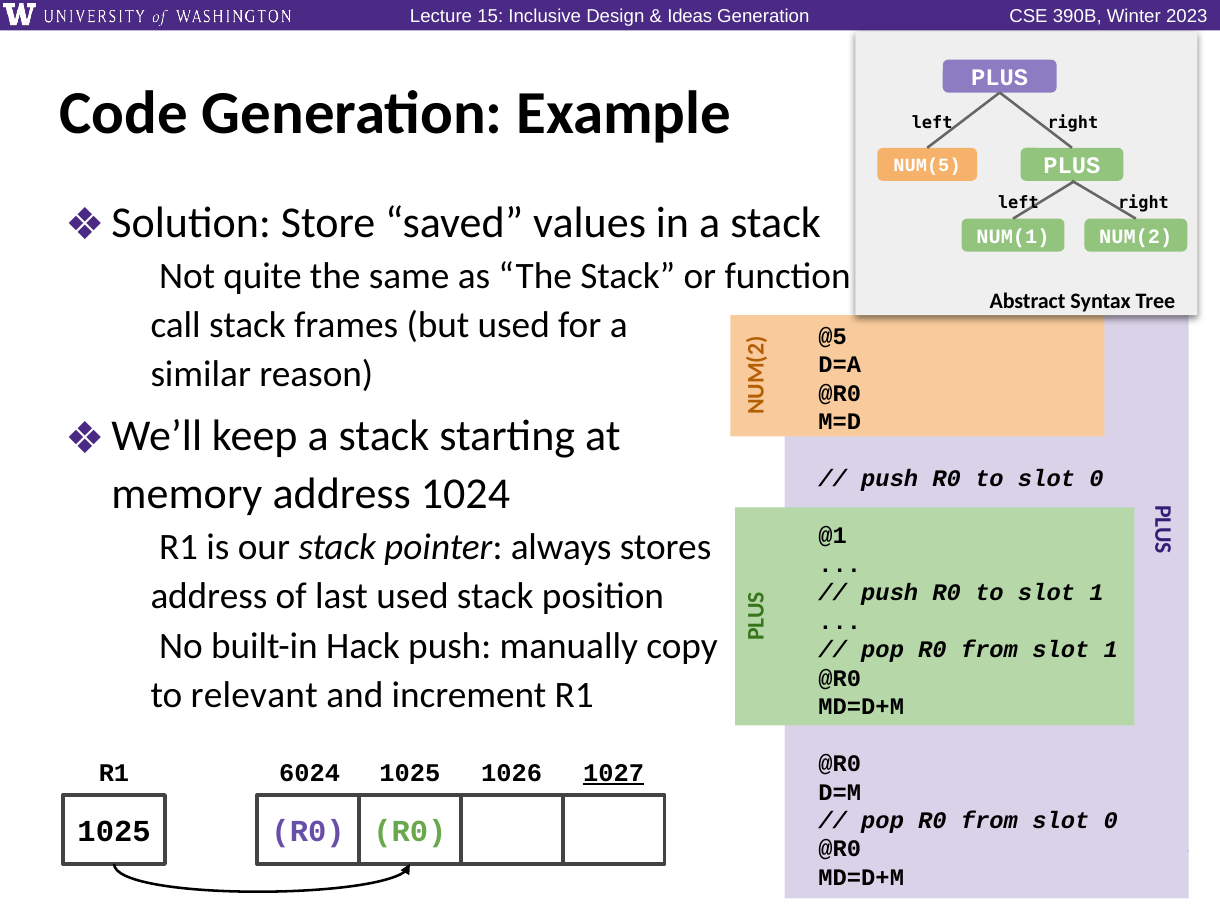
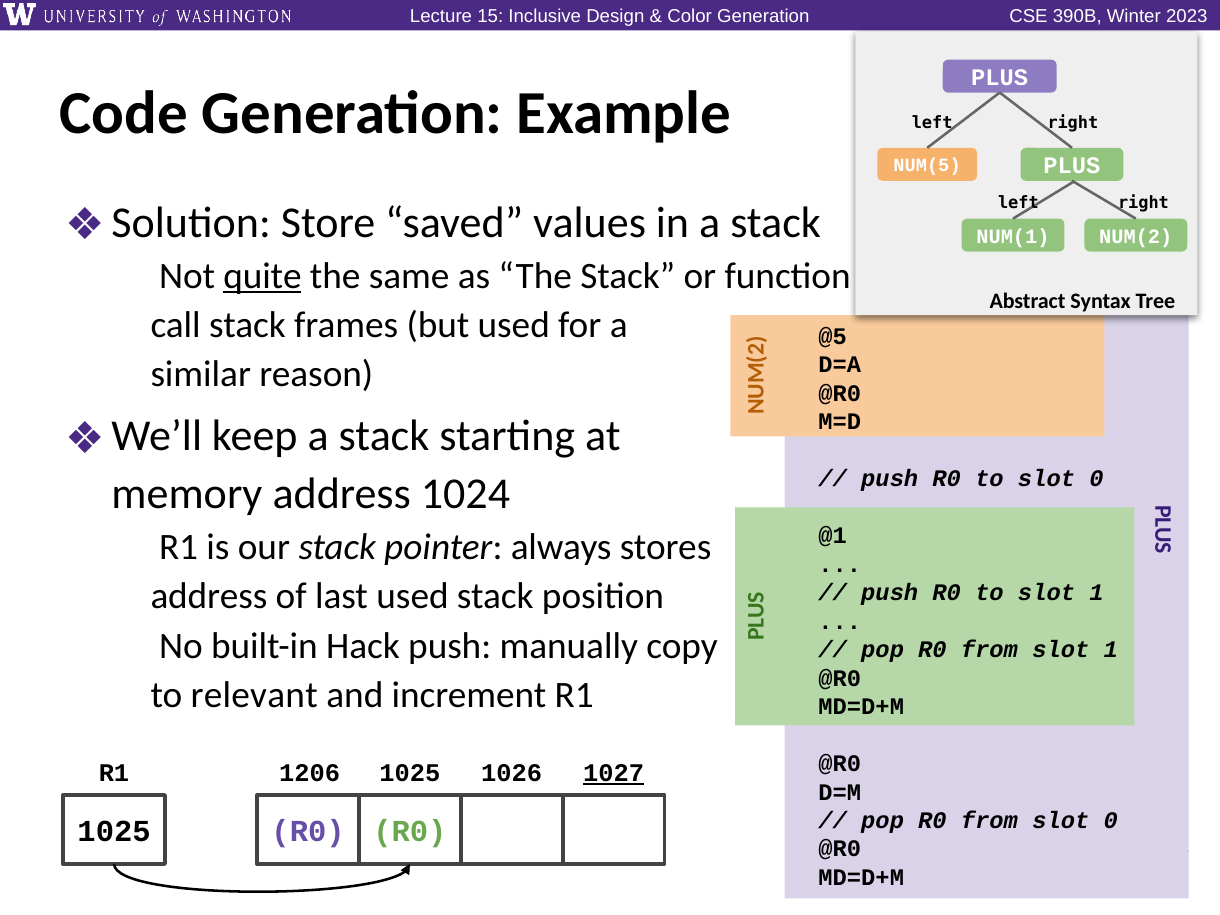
Ideas: Ideas -> Color
quite underline: none -> present
6024: 6024 -> 1206
